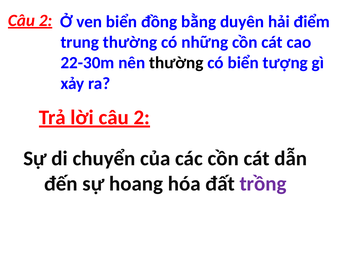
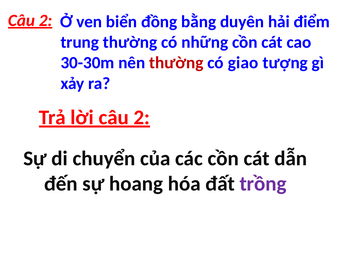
22-30m: 22-30m -> 30-30m
thường at (176, 63) colour: black -> red
có biển: biển -> giao
